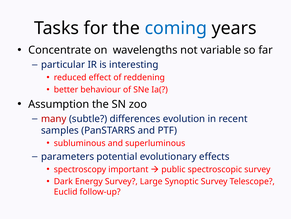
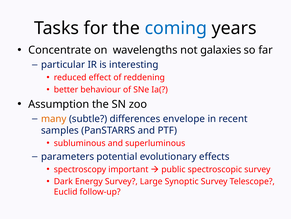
variable: variable -> galaxies
many colour: red -> orange
evolution: evolution -> envelope
